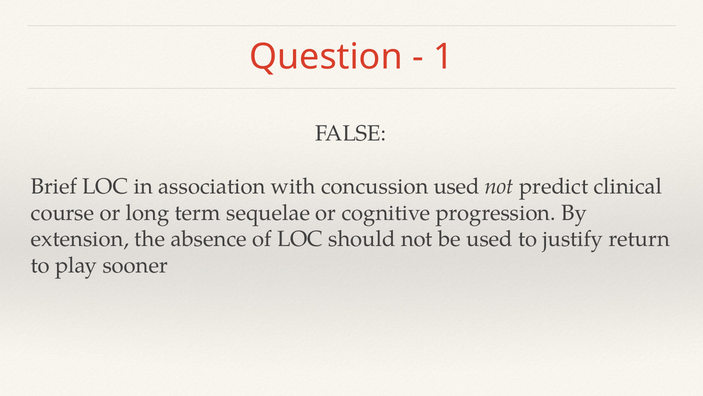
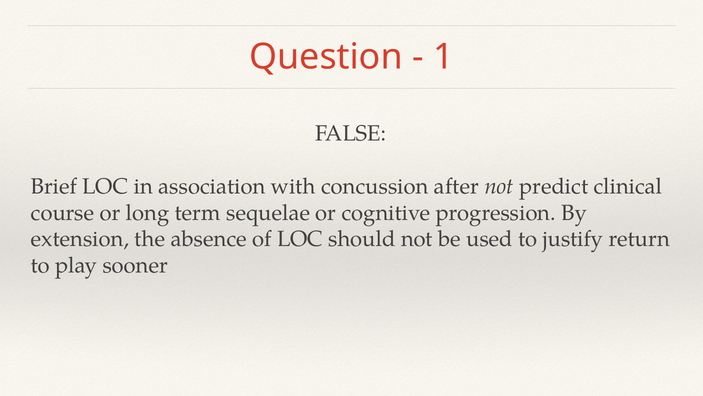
concussion used: used -> after
